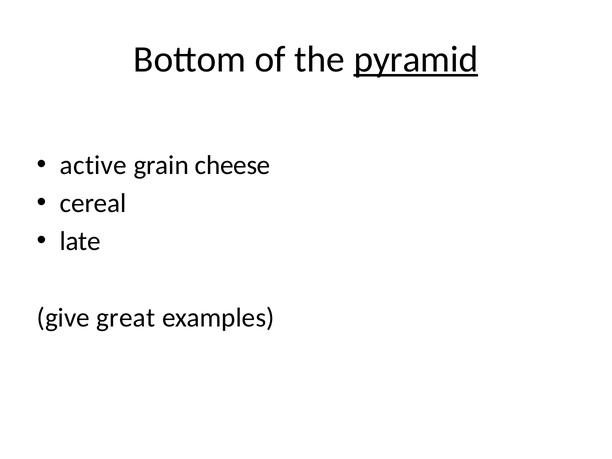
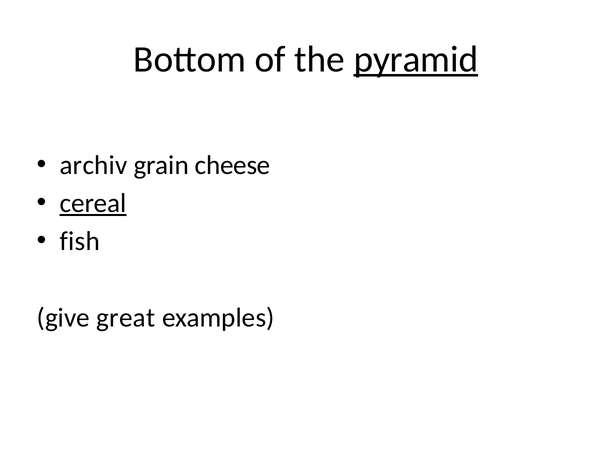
active: active -> archiv
cereal underline: none -> present
late: late -> fish
